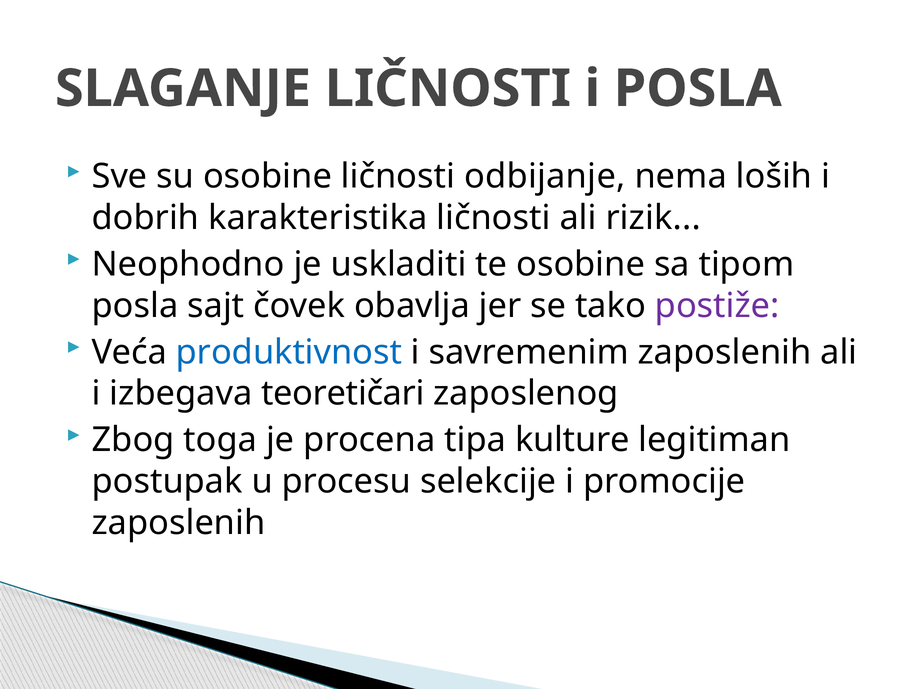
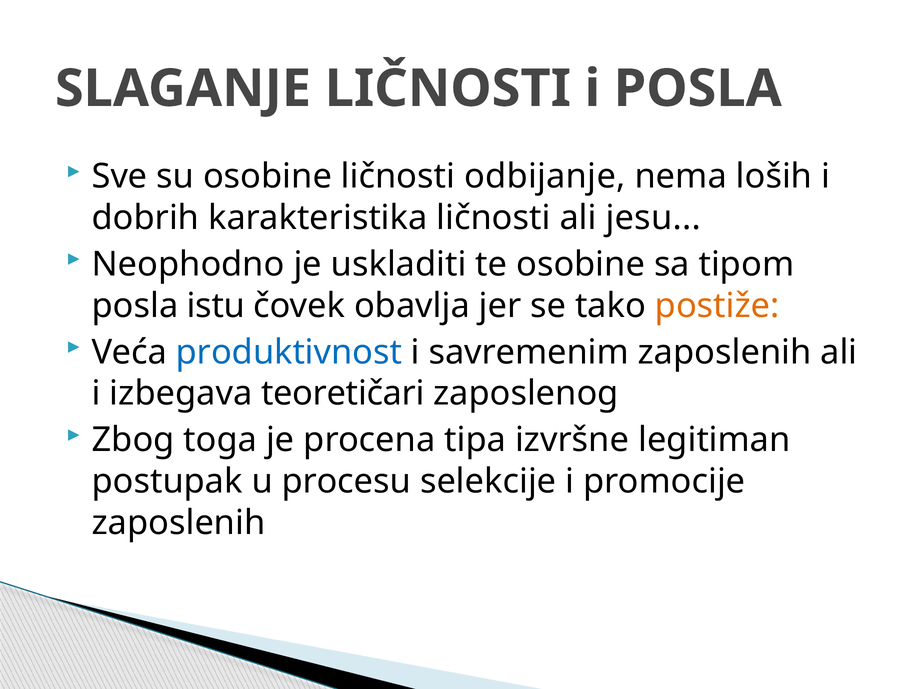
rizik: rizik -> jesu
sajt: sajt -> istu
postiže colour: purple -> orange
kulture: kulture -> izvršne
